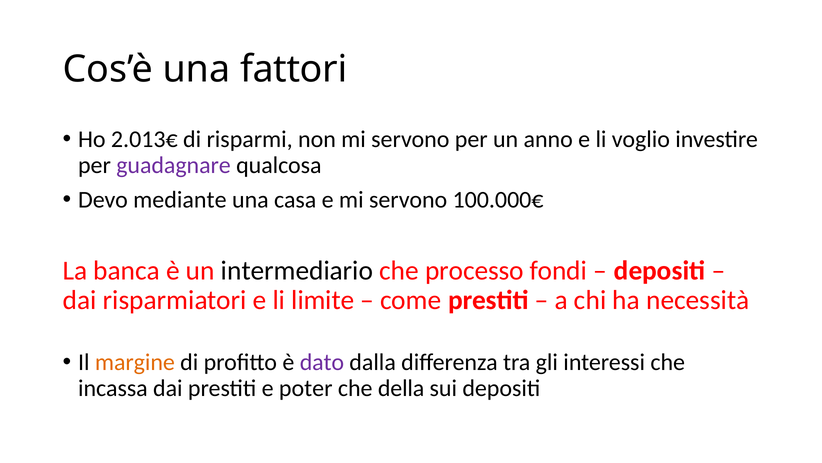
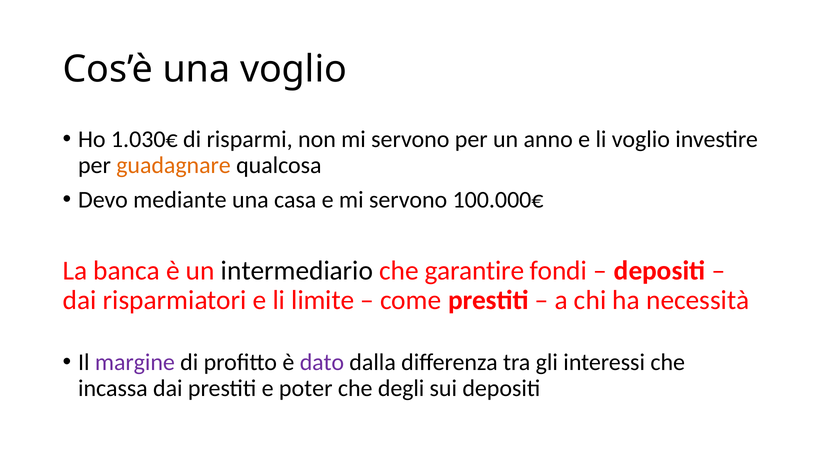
una fattori: fattori -> voglio
2.013€: 2.013€ -> 1.030€
guadagnare colour: purple -> orange
processo: processo -> garantire
margine colour: orange -> purple
della: della -> degli
